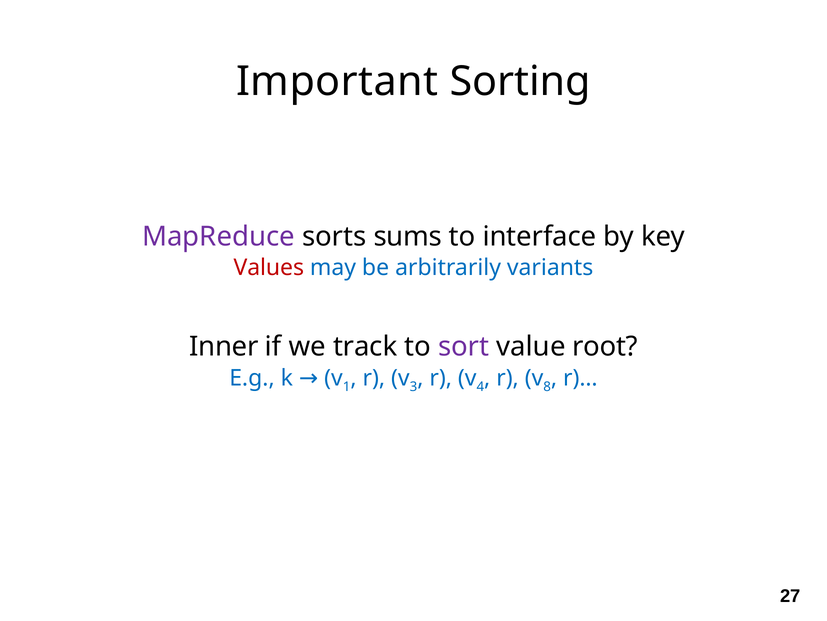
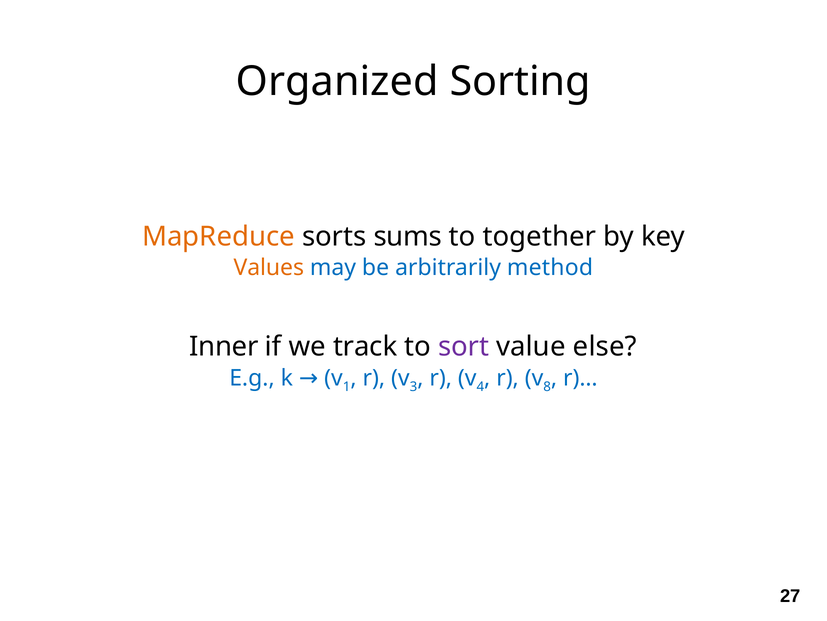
Important: Important -> Organized
MapReduce colour: purple -> orange
interface: interface -> together
Values colour: red -> orange
variants: variants -> method
root: root -> else
